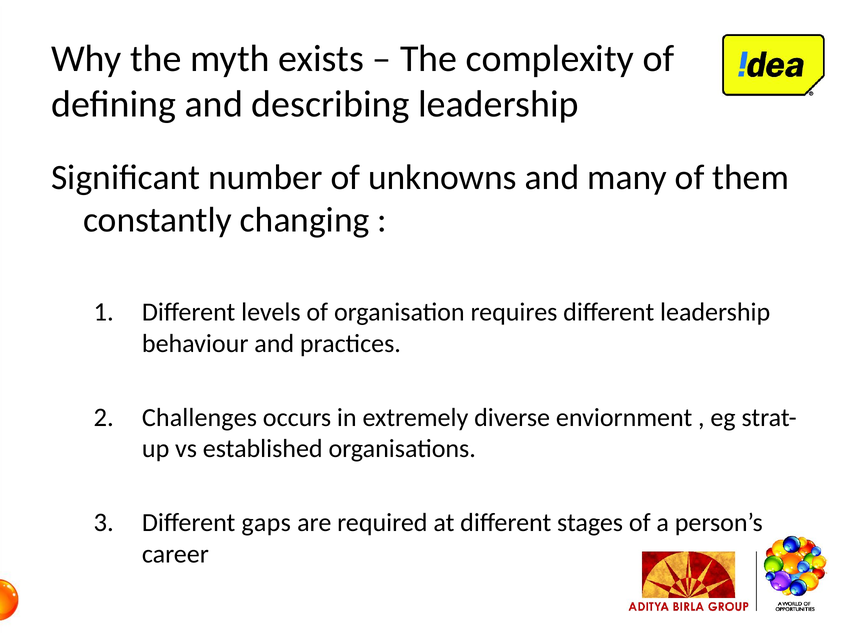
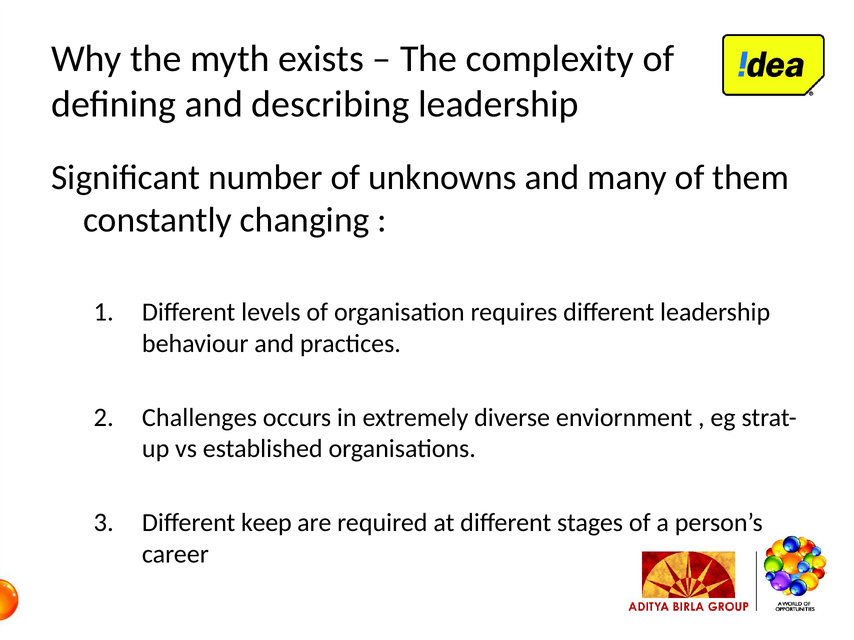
gaps: gaps -> keep
